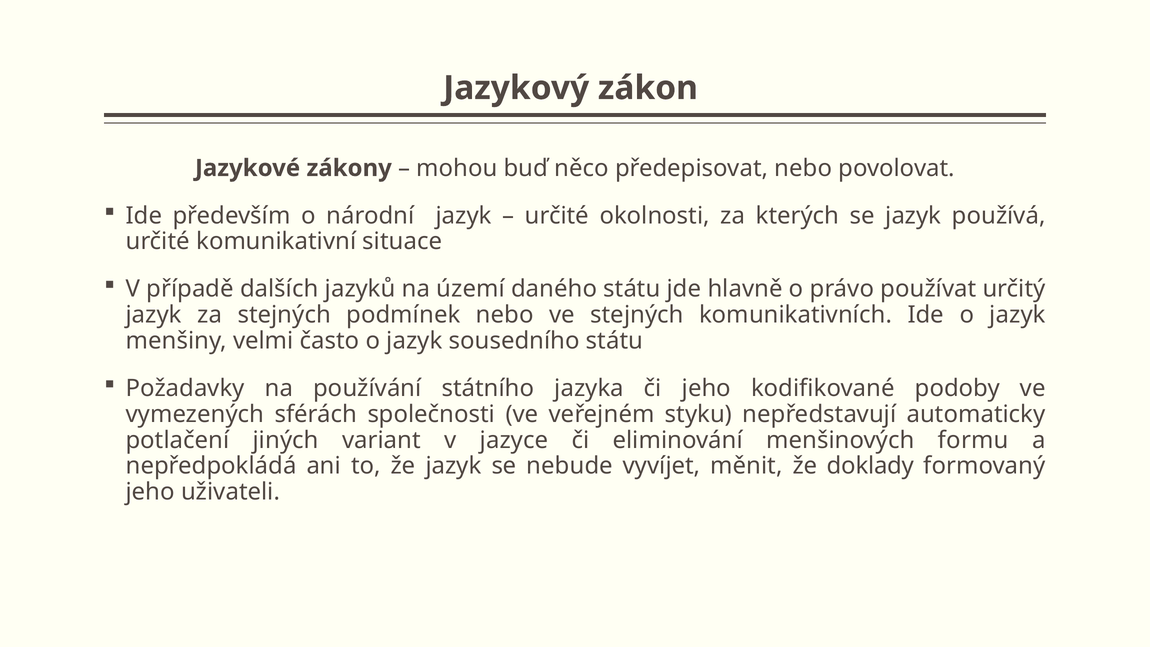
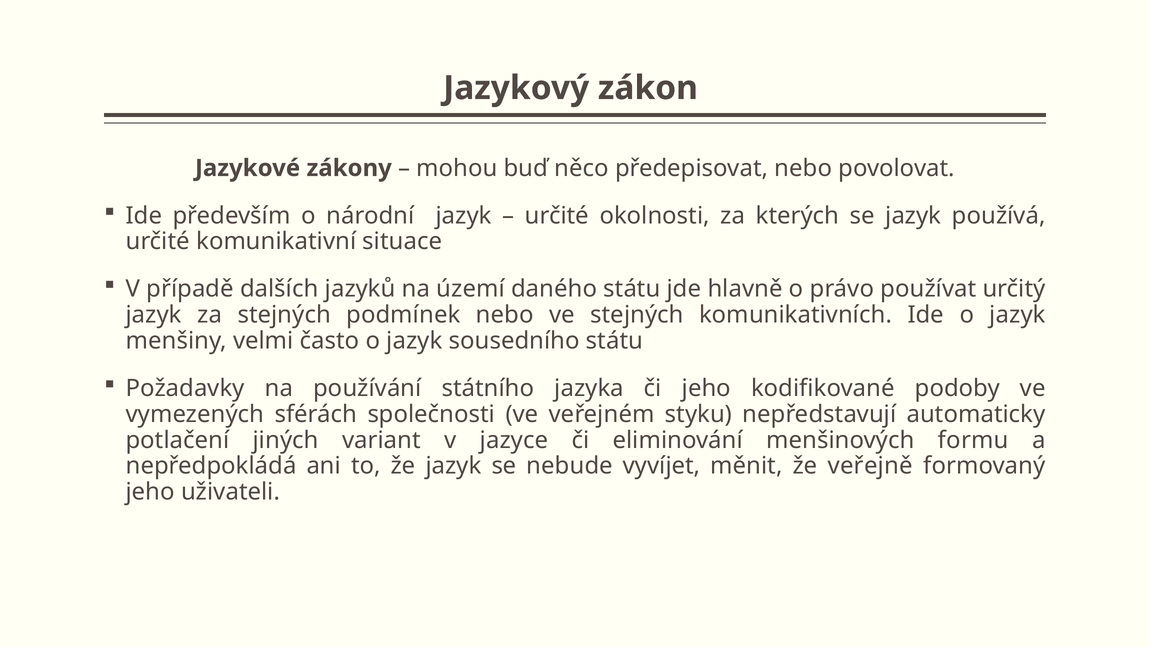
doklady: doklady -> veřejně
